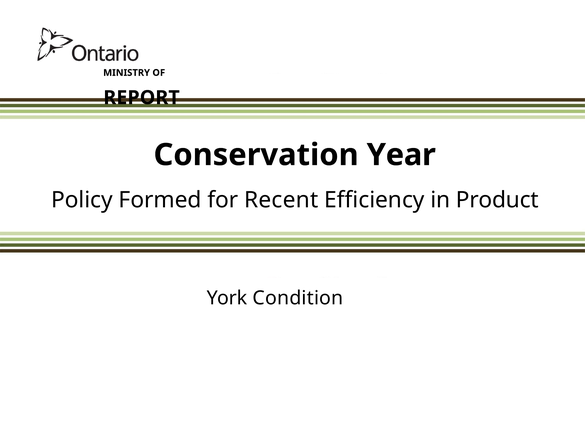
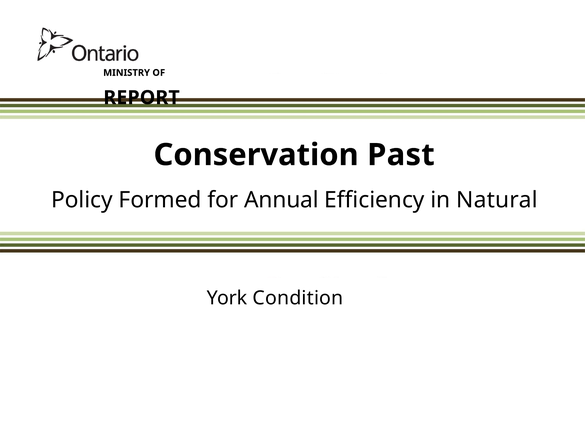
Year: Year -> Past
Recent: Recent -> Annual
Product: Product -> Natural
